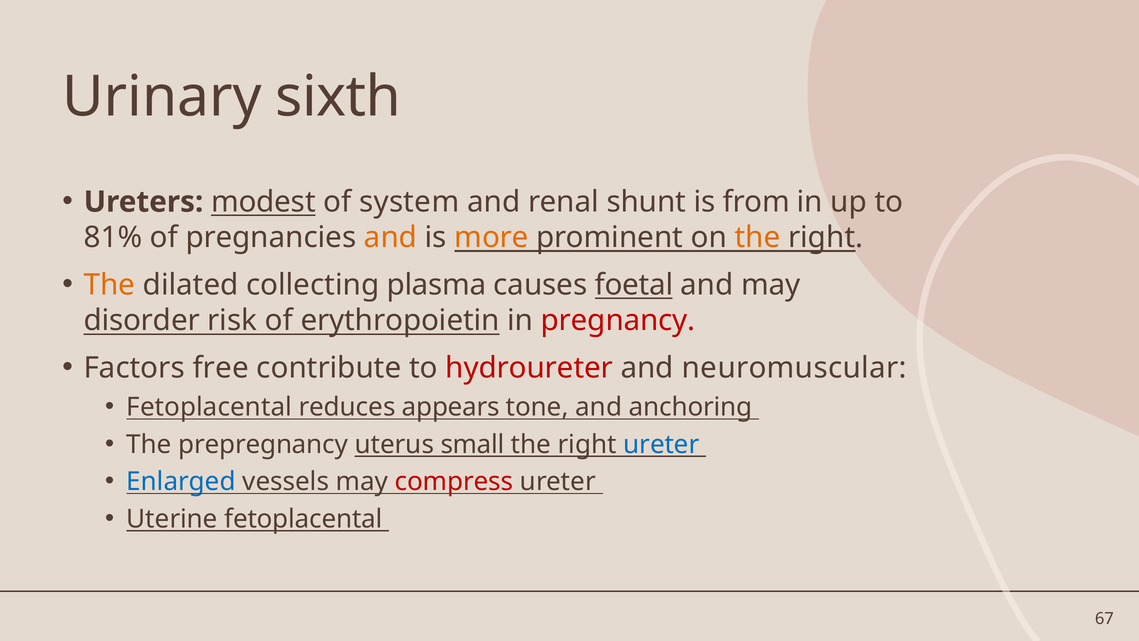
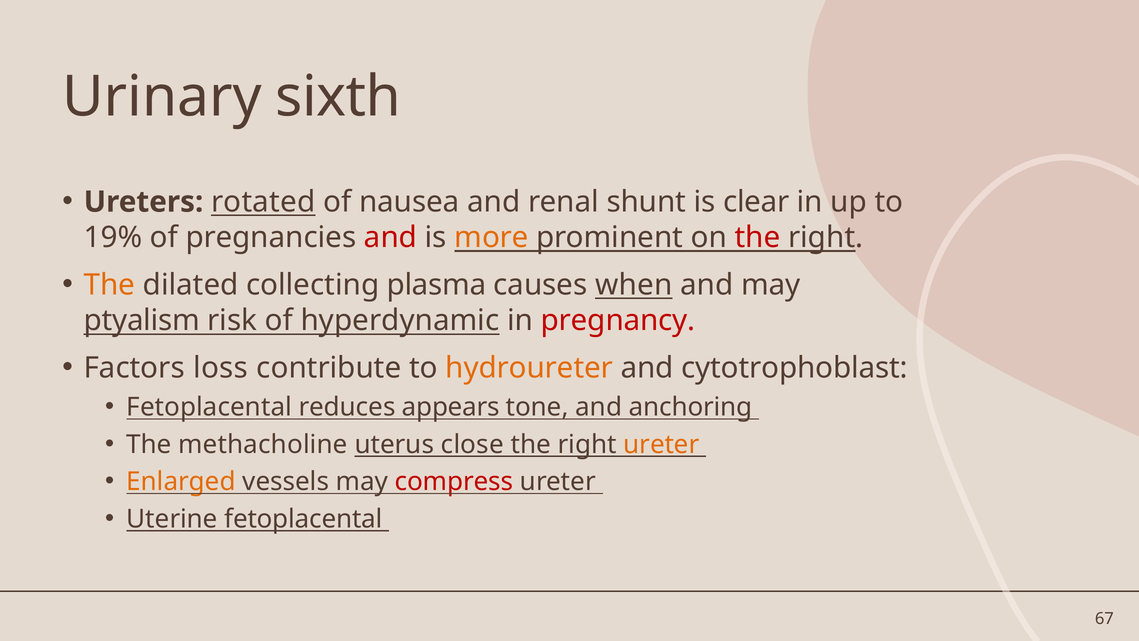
modest: modest -> rotated
system: system -> nausea
from: from -> clear
81%: 81% -> 19%
and at (391, 237) colour: orange -> red
the at (758, 237) colour: orange -> red
foetal: foetal -> when
disorder: disorder -> ptyalism
erythropoietin: erythropoietin -> hyperdynamic
free: free -> loss
hydroureter colour: red -> orange
neuromuscular: neuromuscular -> cytotrophoblast
prepregnancy: prepregnancy -> methacholine
small: small -> close
ureter at (661, 444) colour: blue -> orange
Enlarged colour: blue -> orange
